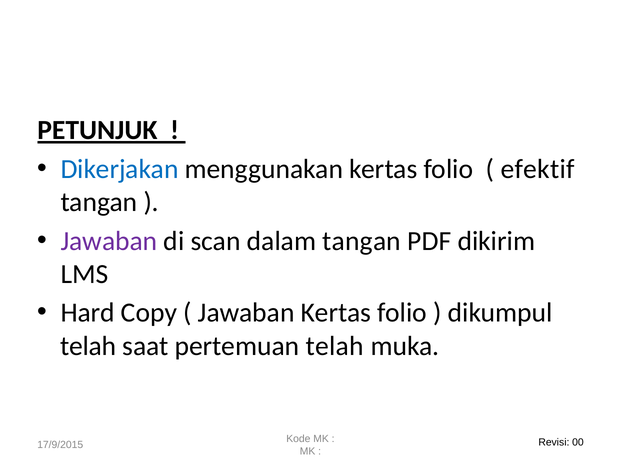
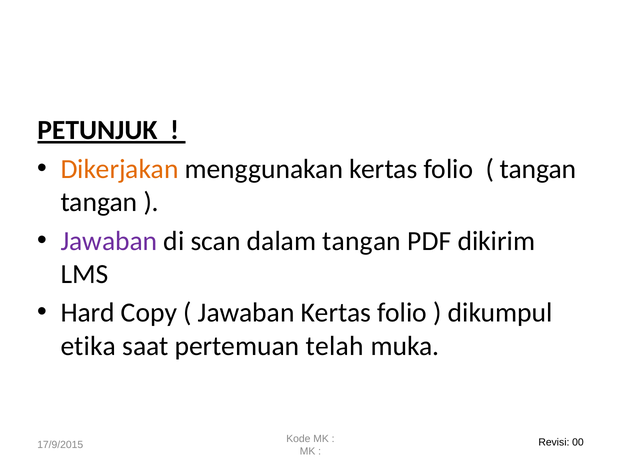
Dikerjakan colour: blue -> orange
efektif at (538, 169): efektif -> tangan
telah at (88, 346): telah -> etika
